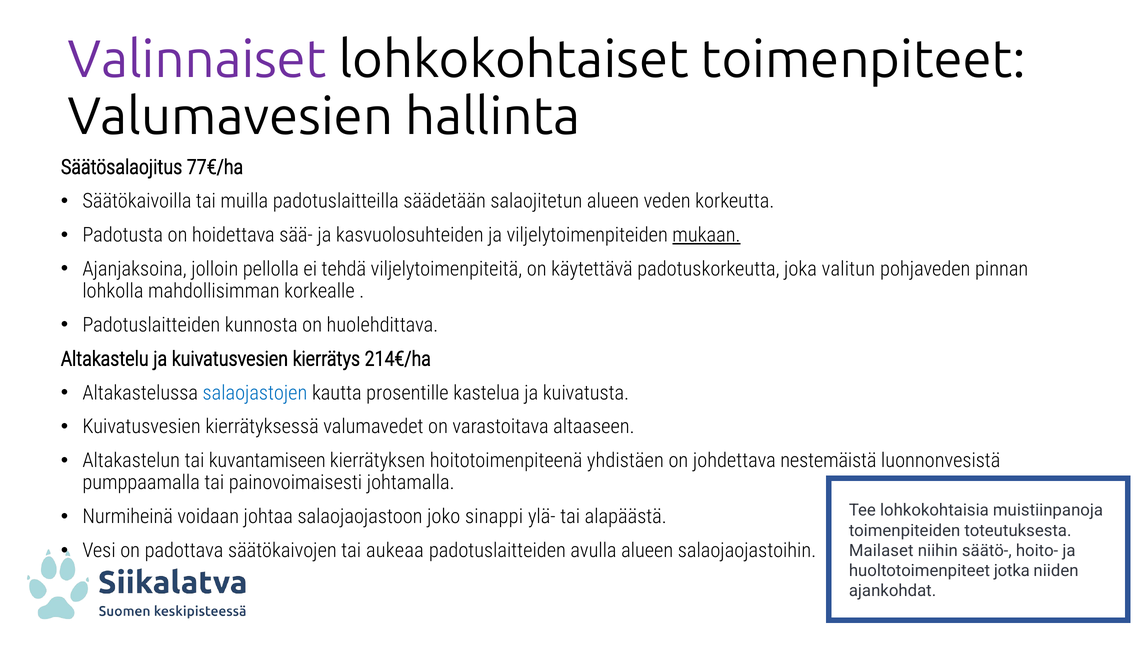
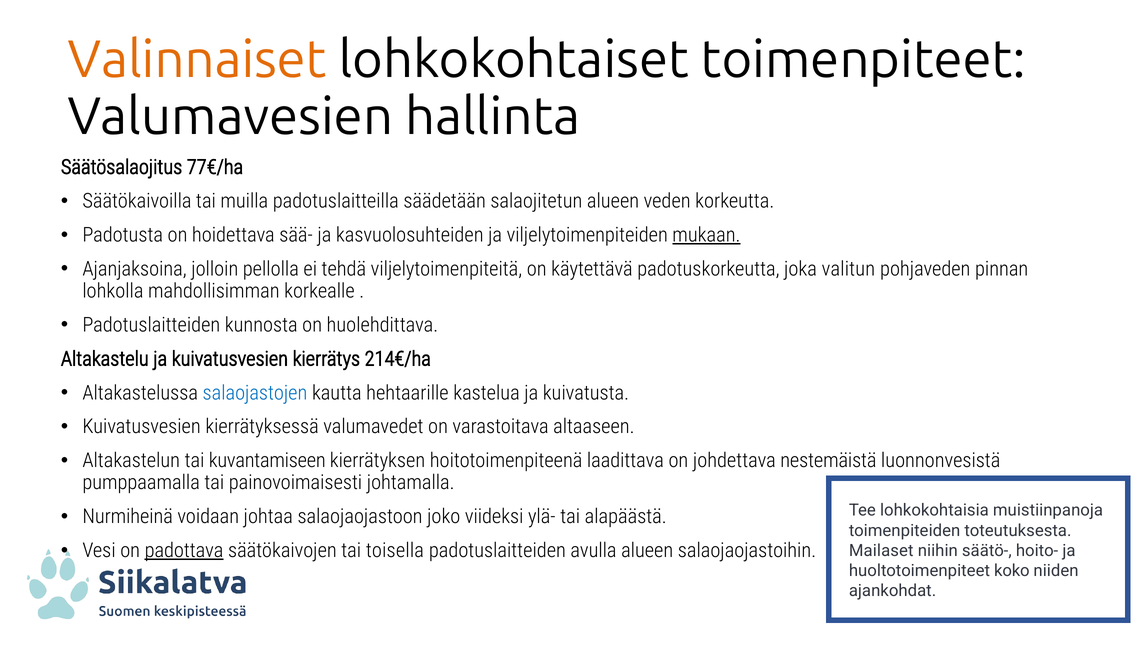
Valinnaiset colour: purple -> orange
prosentille: prosentille -> hehtaarille
yhdistäen: yhdistäen -> laadittava
sinappi: sinappi -> viideksi
padottava underline: none -> present
aukeaa: aukeaa -> toisella
jotka: jotka -> koko
